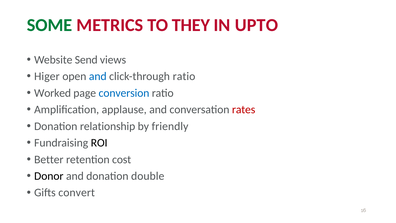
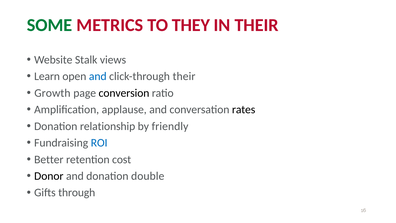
IN UPTO: UPTO -> THEIR
Send: Send -> Stalk
Higer: Higer -> Learn
click-through ratio: ratio -> their
Worked: Worked -> Growth
conversion colour: blue -> black
rates colour: red -> black
ROI colour: black -> blue
convert: convert -> through
